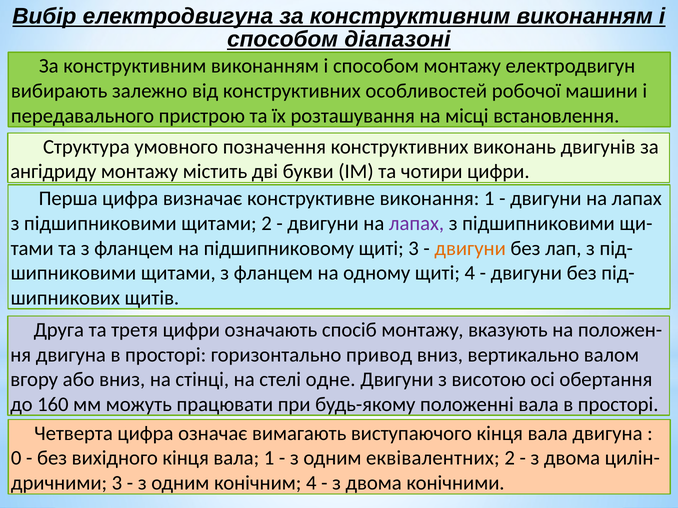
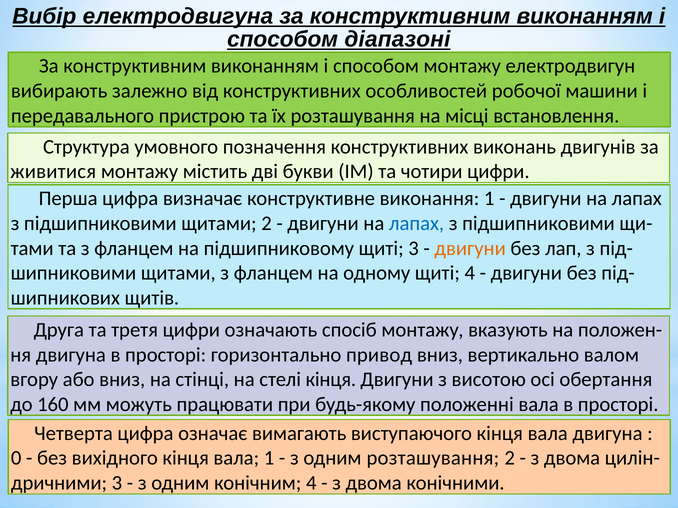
ангідриду: ангідриду -> живитися
лапах at (417, 224) colour: purple -> blue
стелі одне: одне -> кінця
одним еквівалентних: еквівалентних -> розташування
